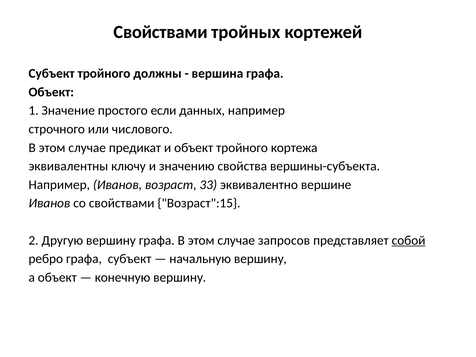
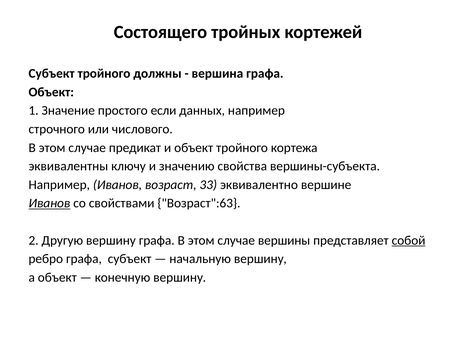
Свойствами at (161, 32): Свойствами -> Состоящего
Иванов at (49, 203) underline: none -> present
Возраст":15: Возраст":15 -> Возраст":63
запросов: запросов -> вершины
